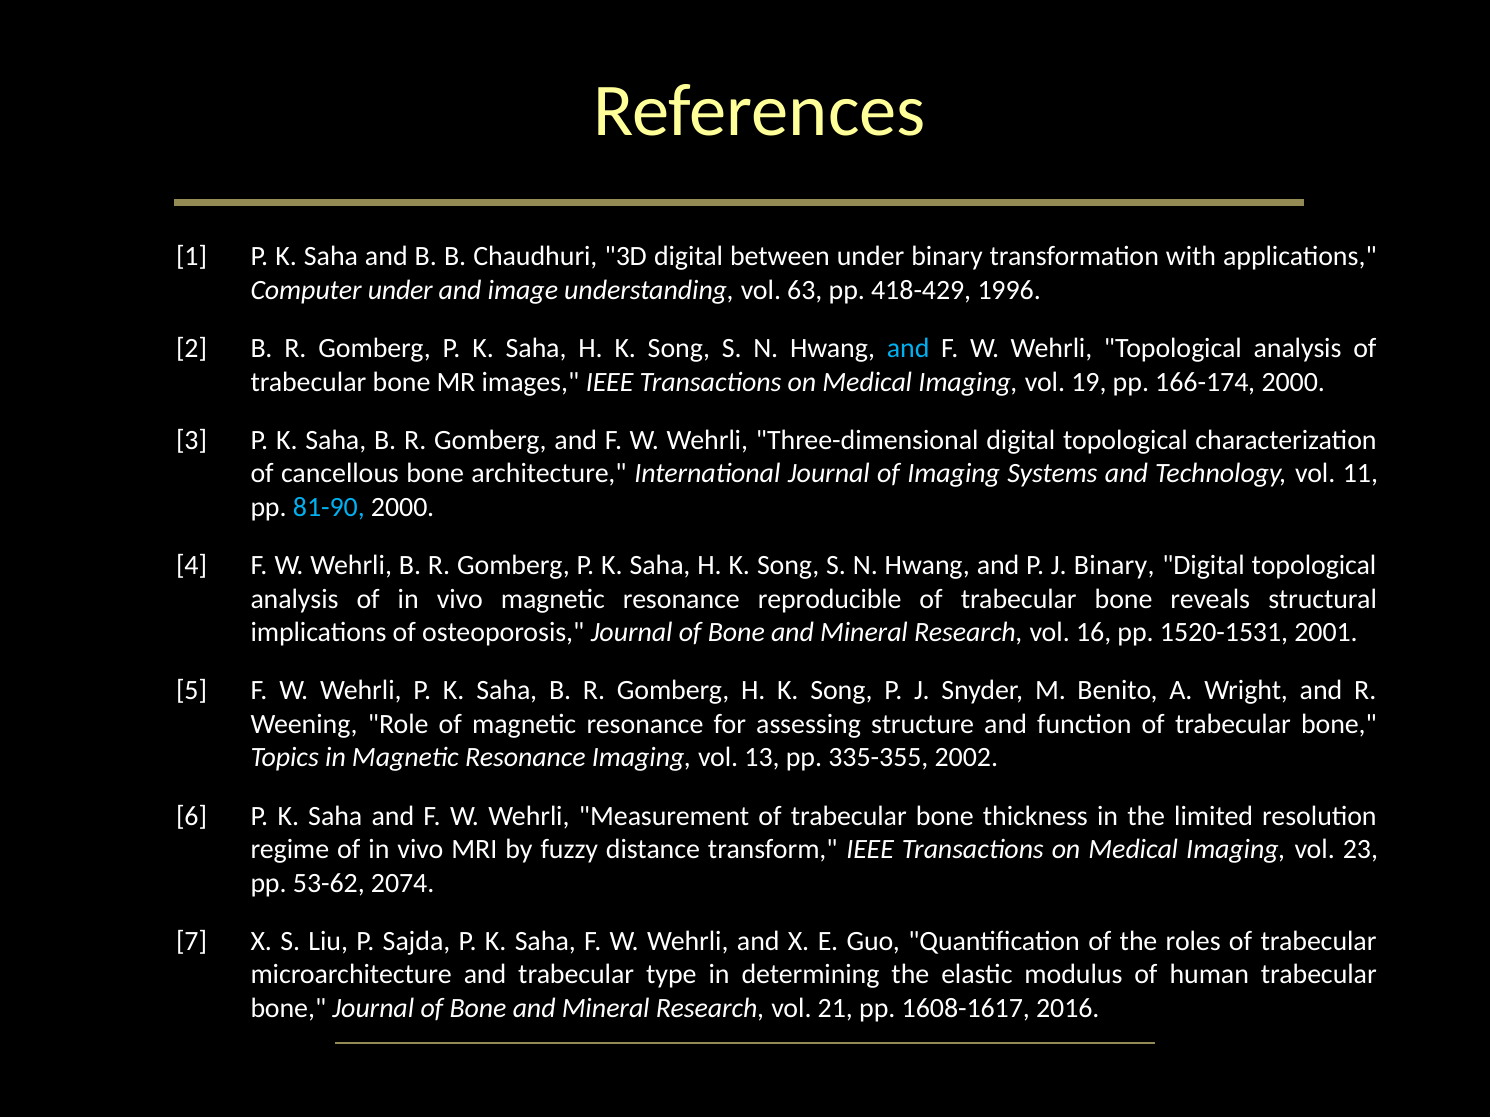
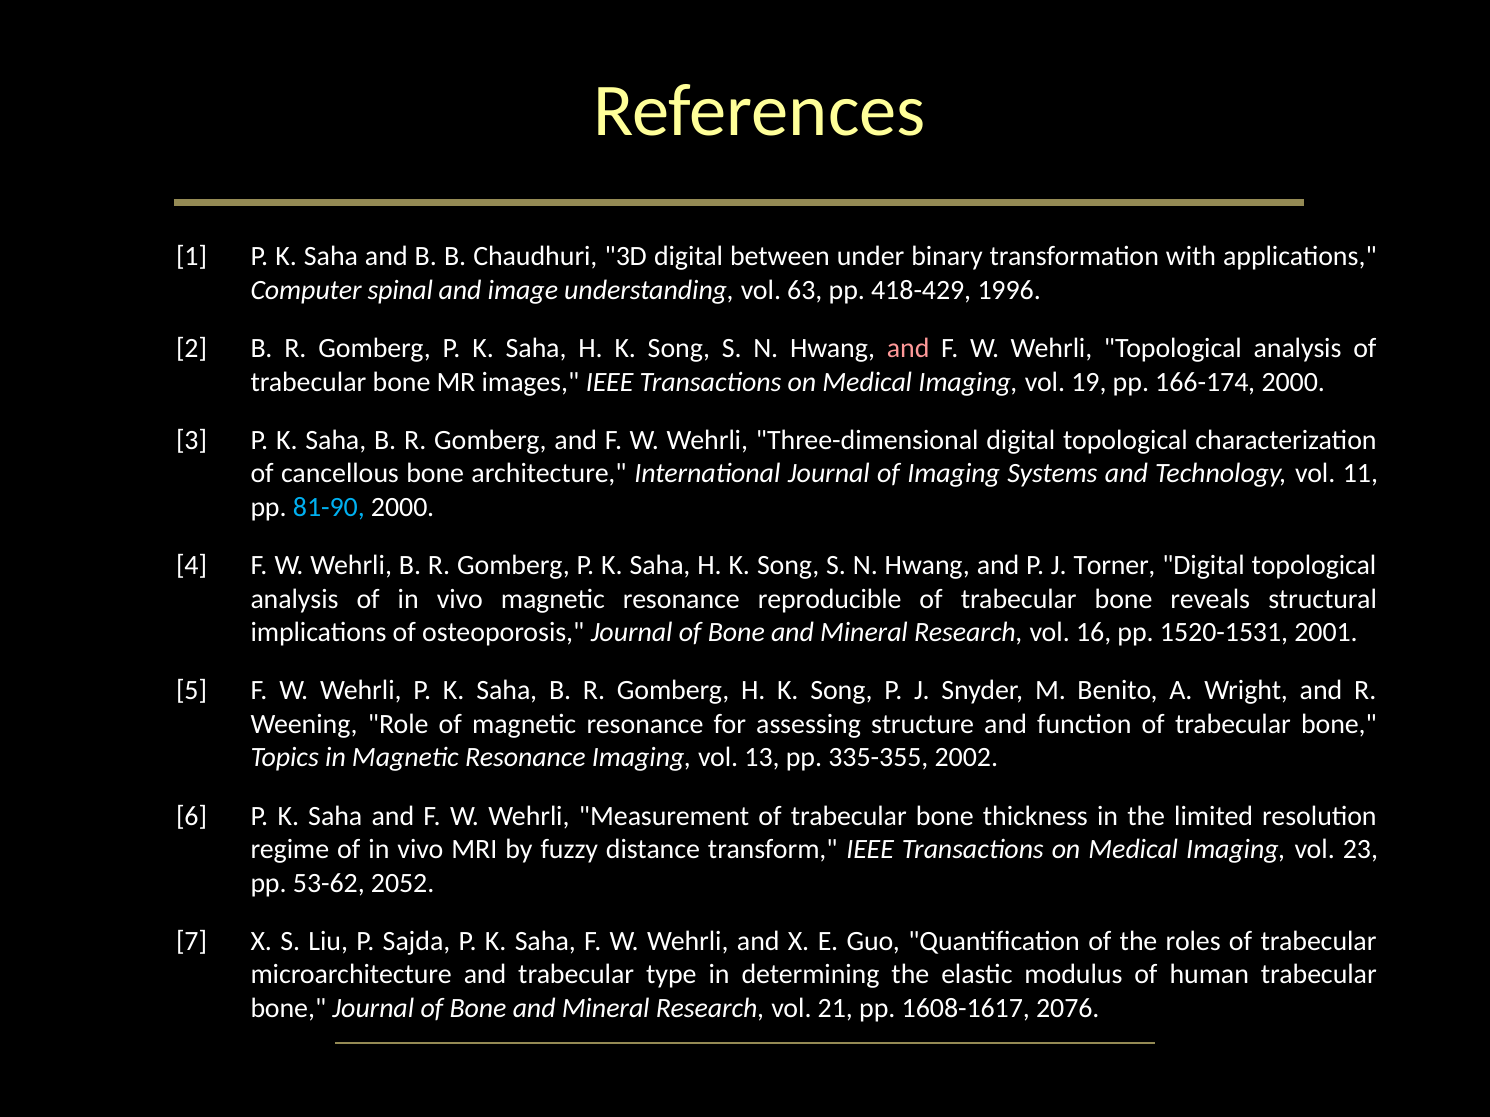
Computer under: under -> spinal
and at (908, 349) colour: light blue -> pink
J Binary: Binary -> Torner
2074: 2074 -> 2052
2016: 2016 -> 2076
